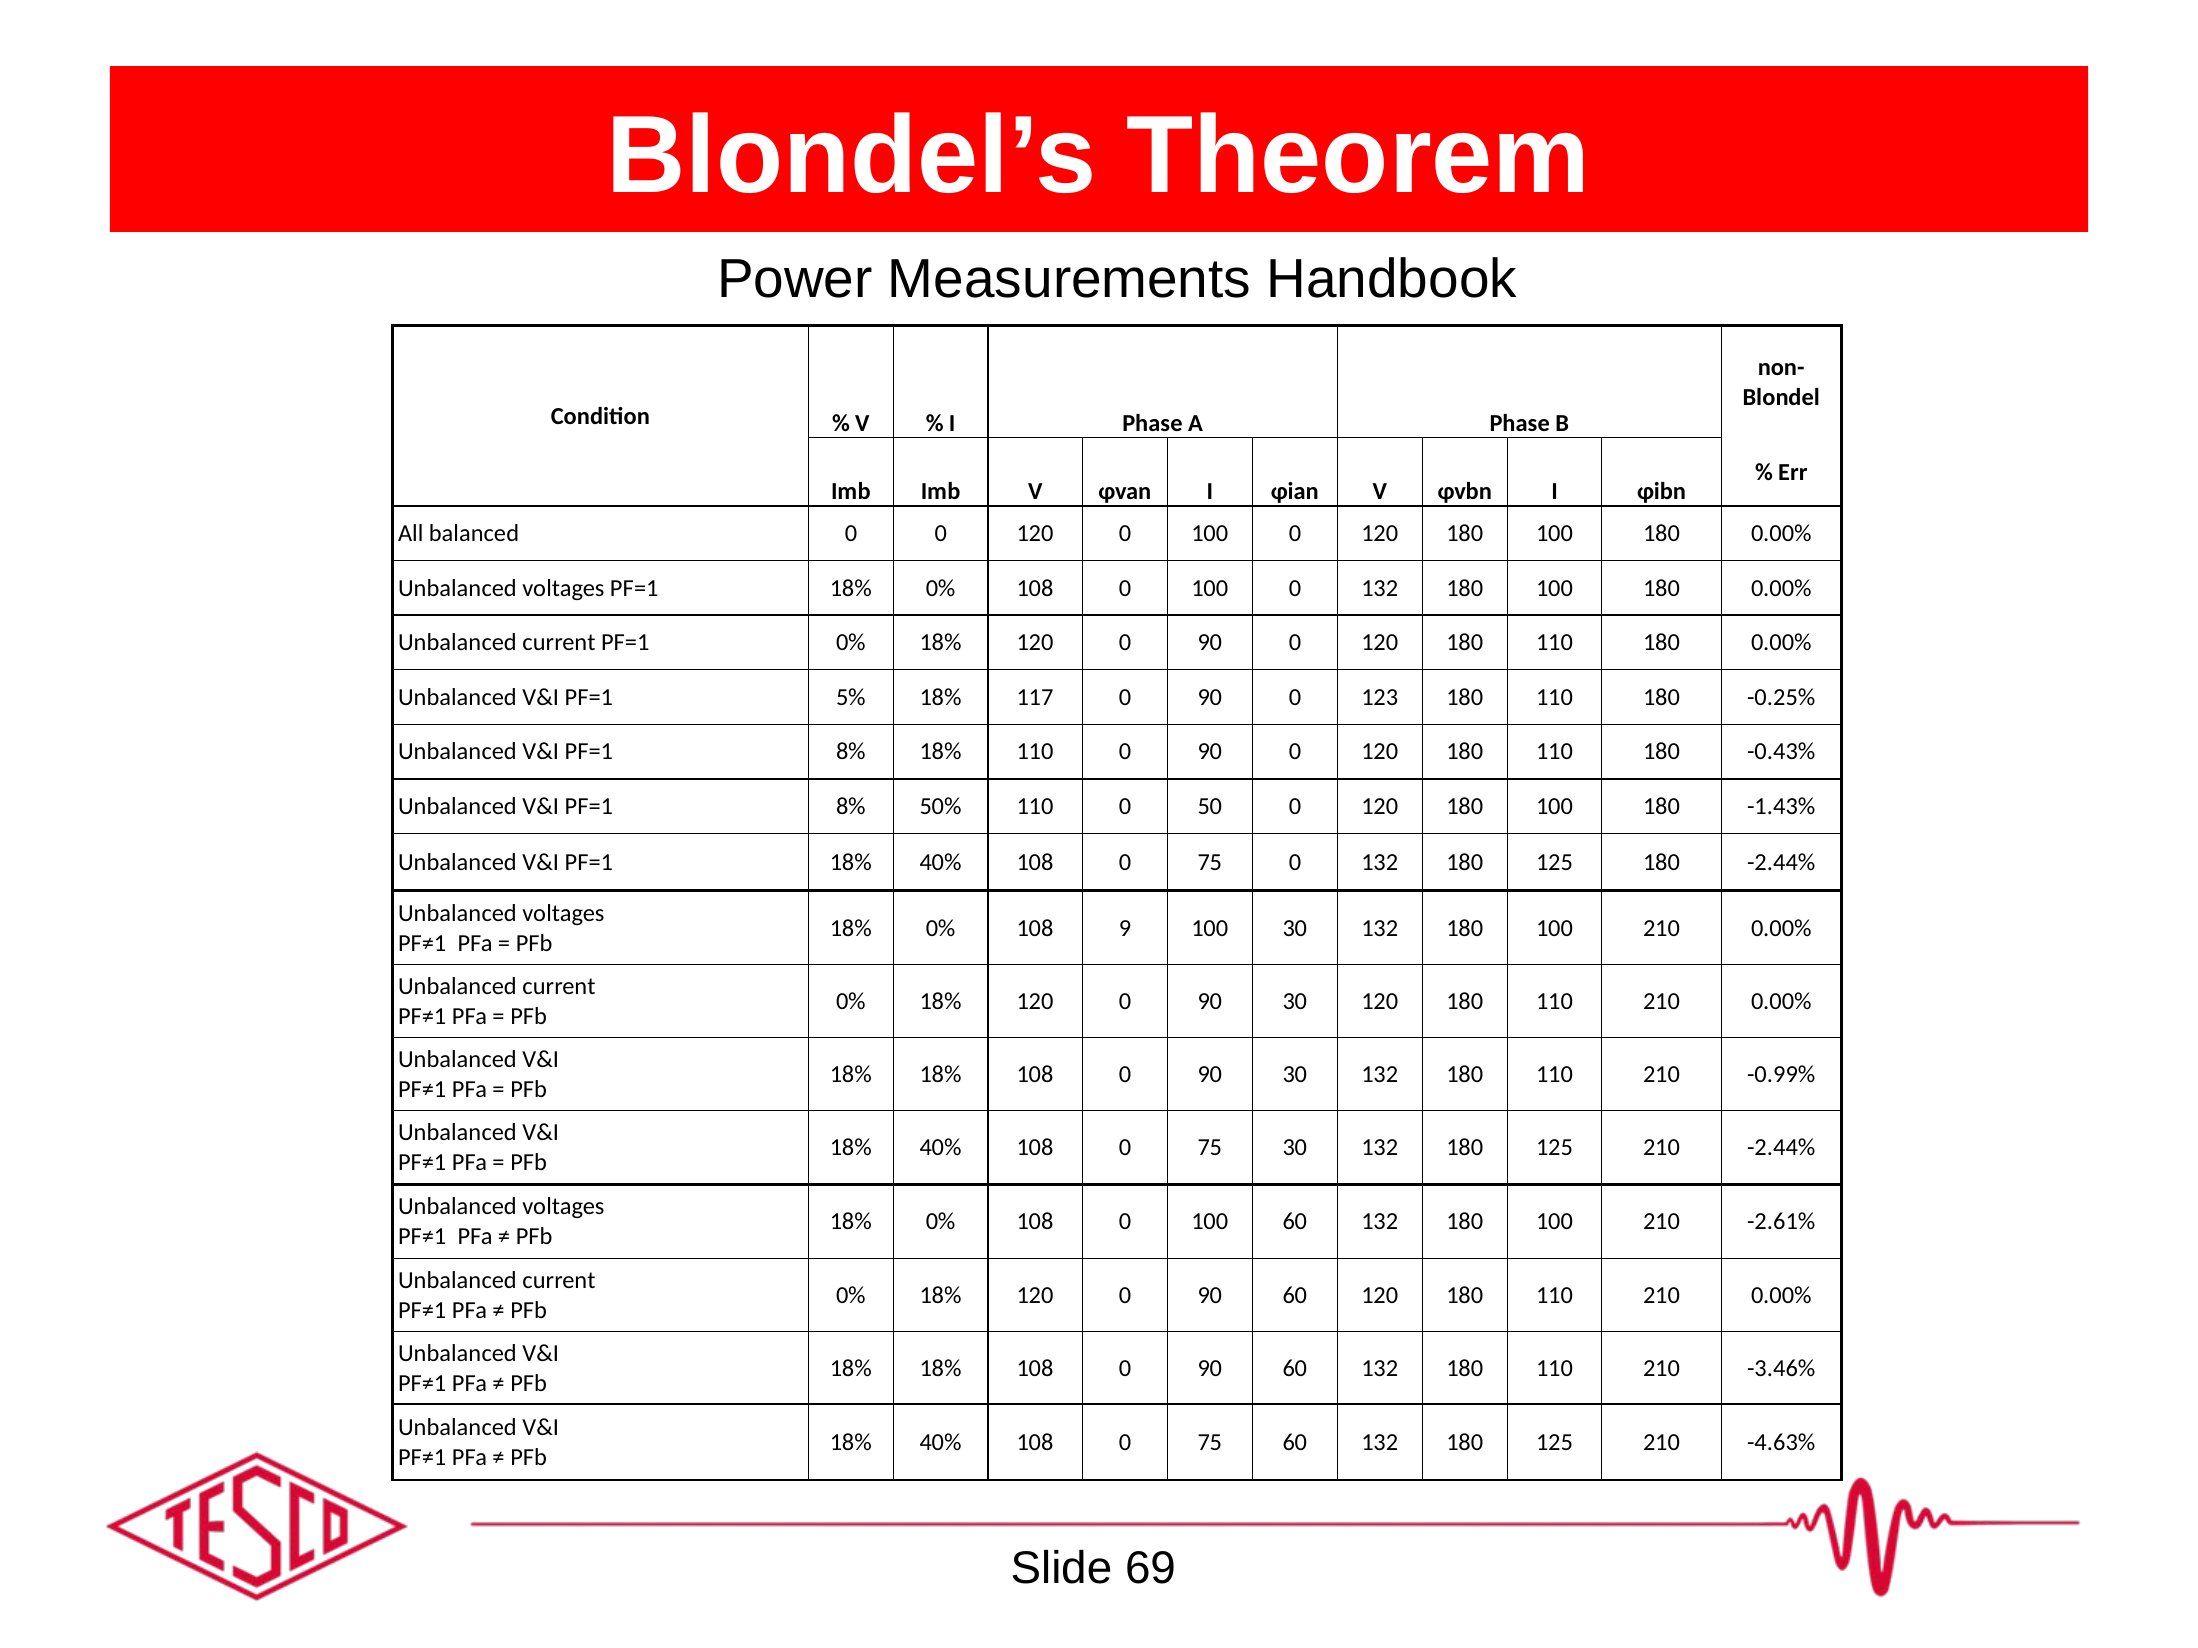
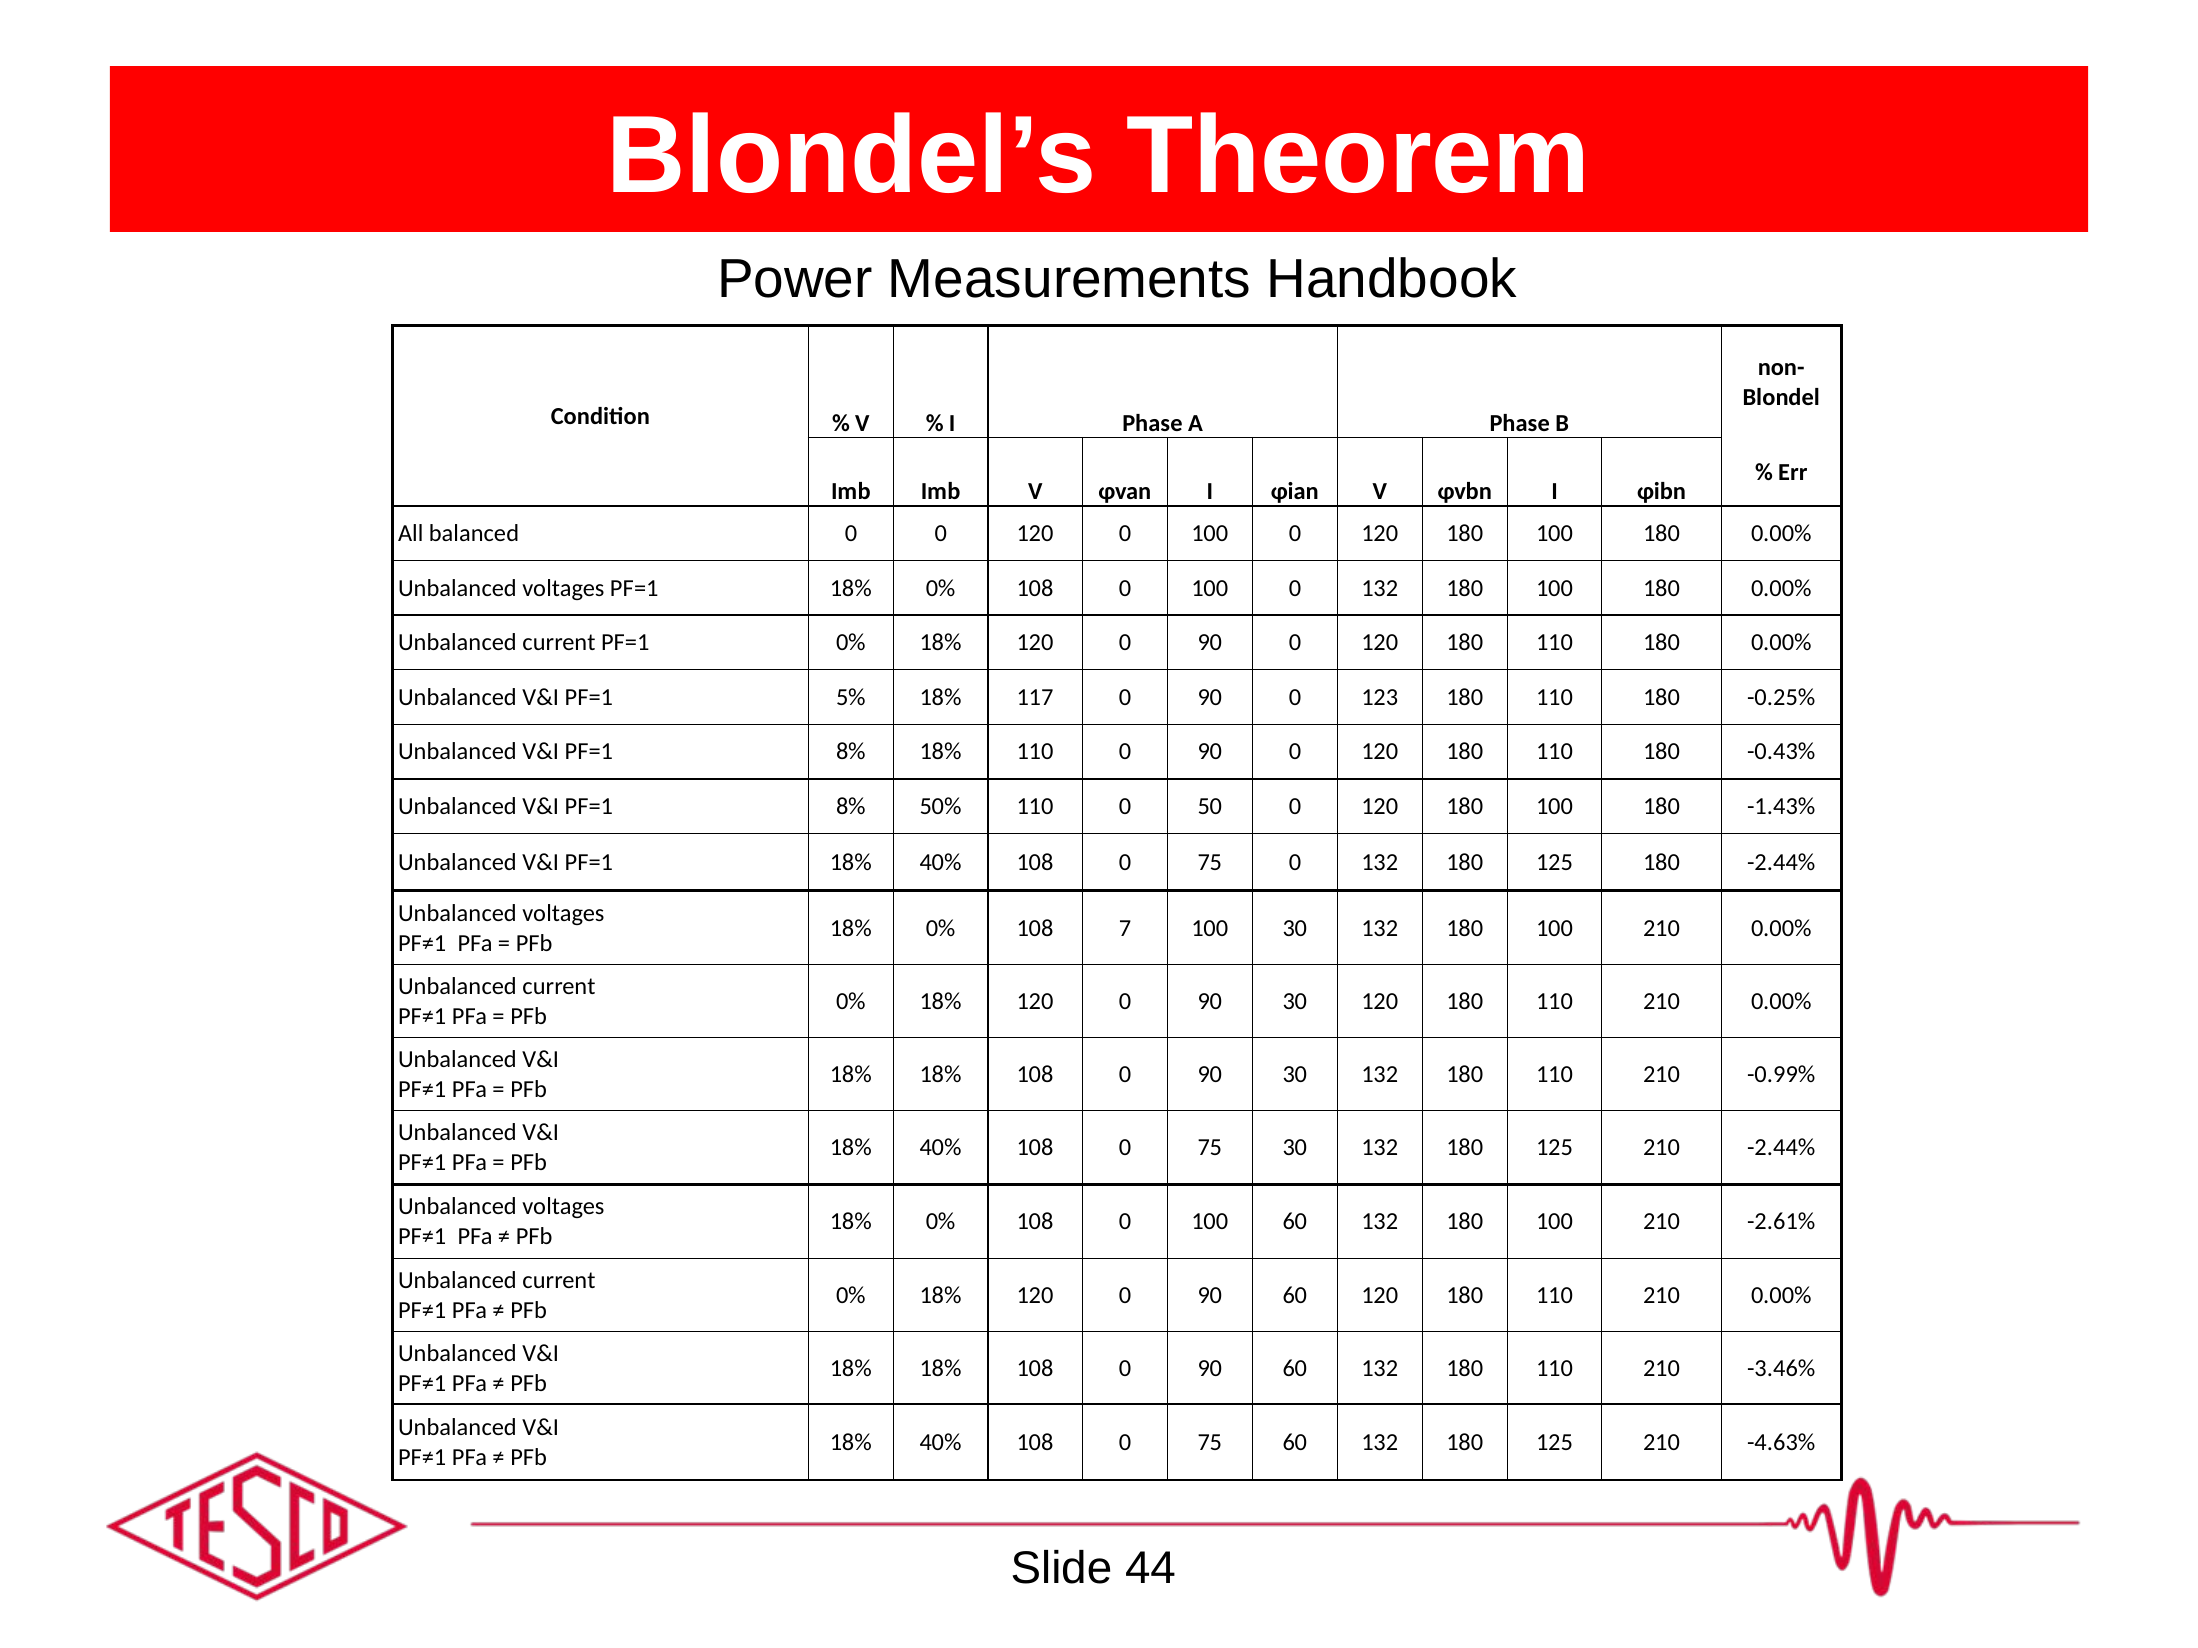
9: 9 -> 7
69: 69 -> 44
